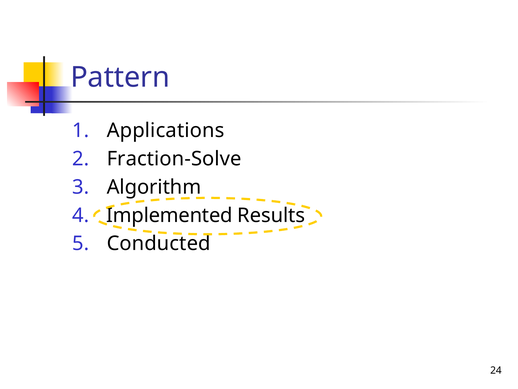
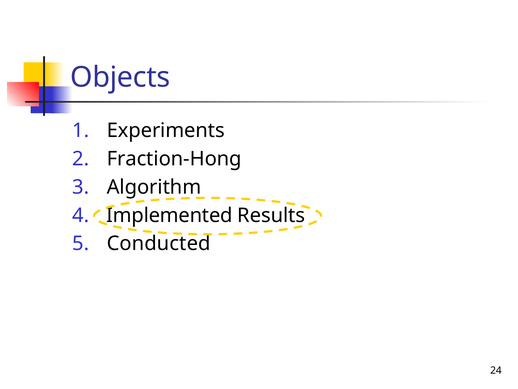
Pattern: Pattern -> Objects
Applications: Applications -> Experiments
Fraction-Solve: Fraction-Solve -> Fraction-Hong
